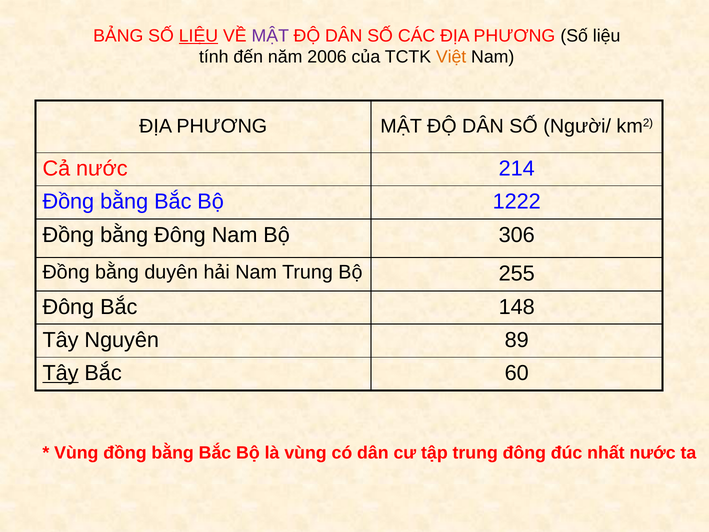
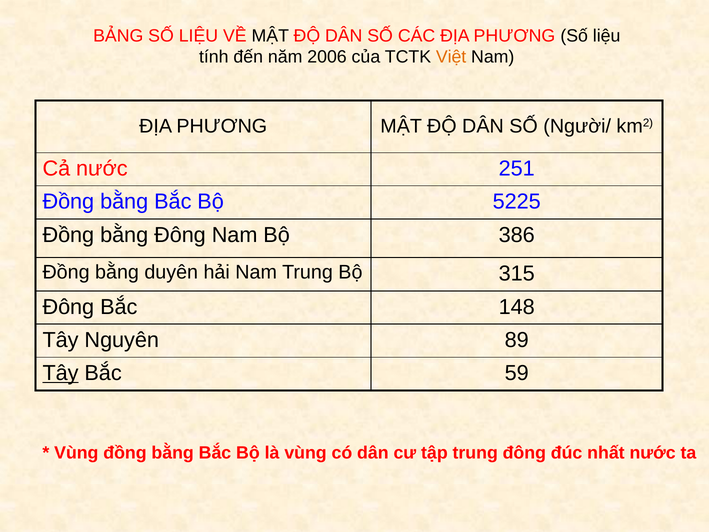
LIỆU at (198, 36) underline: present -> none
MẬT at (270, 36) colour: purple -> black
214: 214 -> 251
1222: 1222 -> 5225
306: 306 -> 386
255: 255 -> 315
60: 60 -> 59
